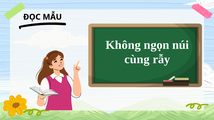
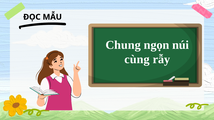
Không: Không -> Chung
